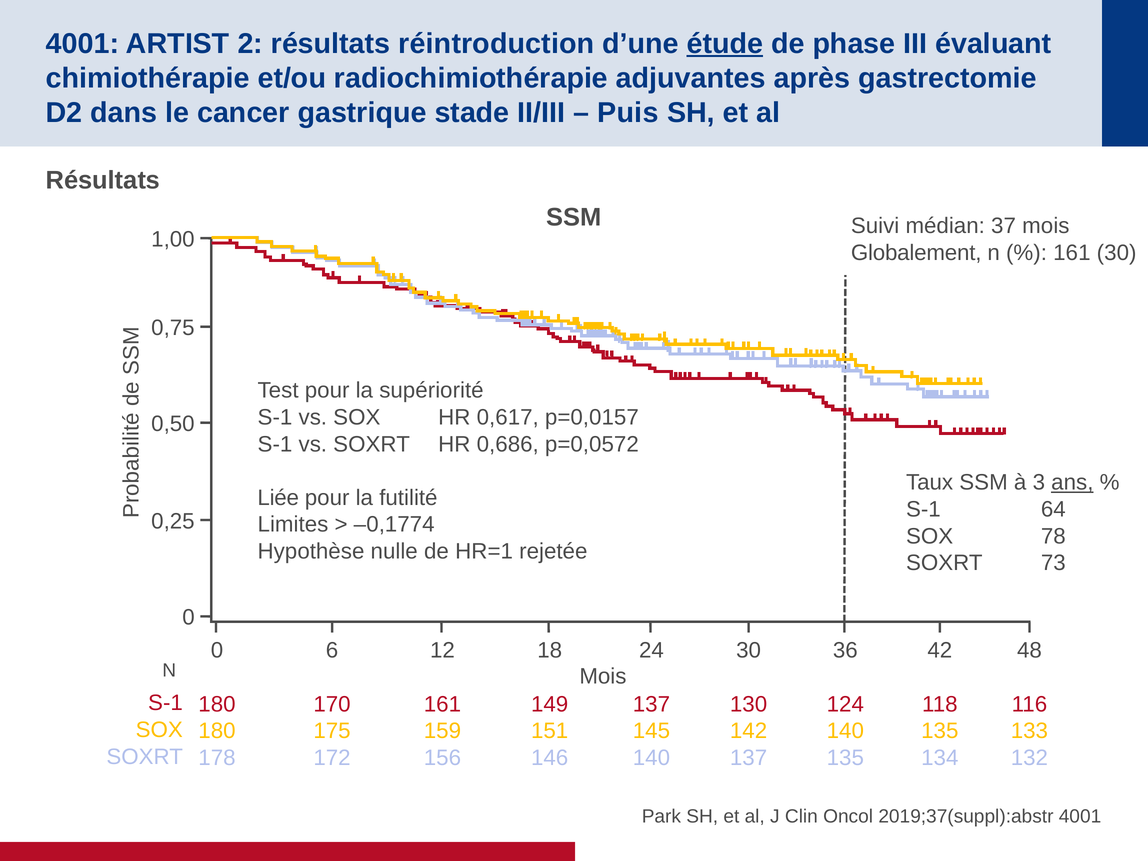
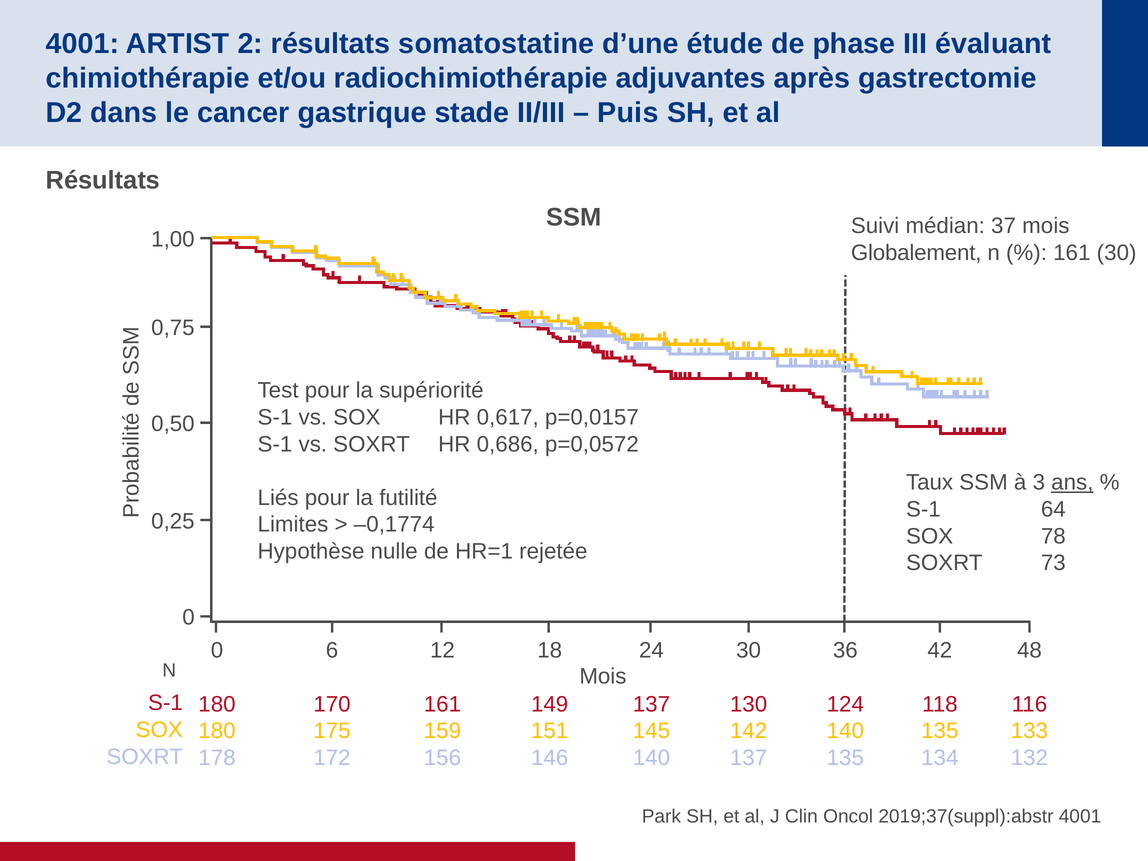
réintroduction: réintroduction -> somatostatine
étude underline: present -> none
Liée: Liée -> Liés
